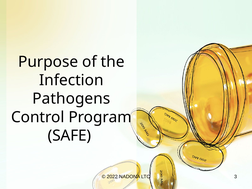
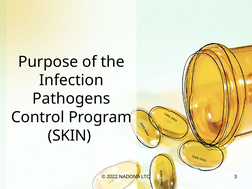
SAFE: SAFE -> SKIN
